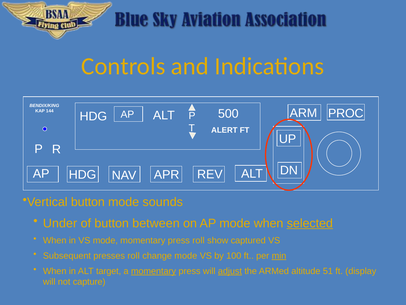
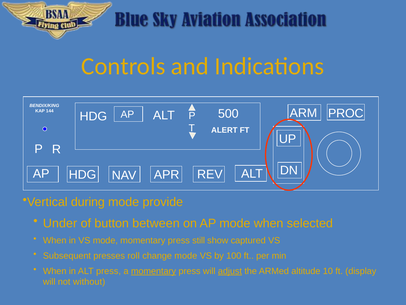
Vertical button: button -> during
sounds: sounds -> provide
selected underline: present -> none
press roll: roll -> still
min underline: present -> none
ALT target: target -> press
51: 51 -> 10
capture: capture -> without
